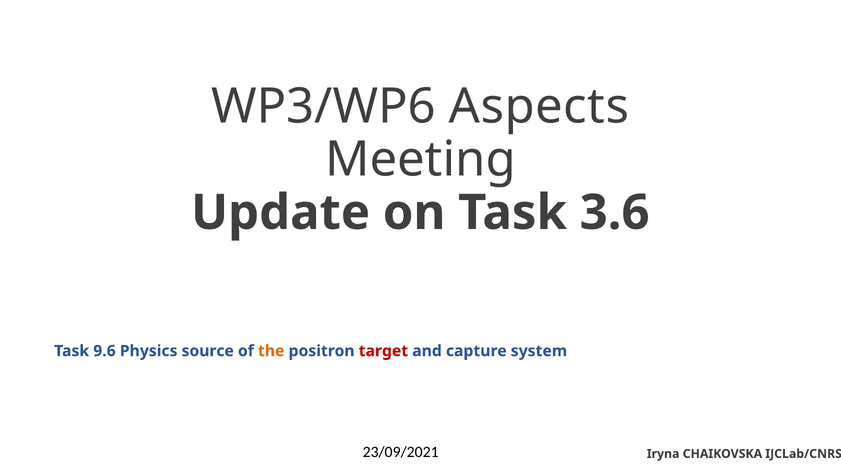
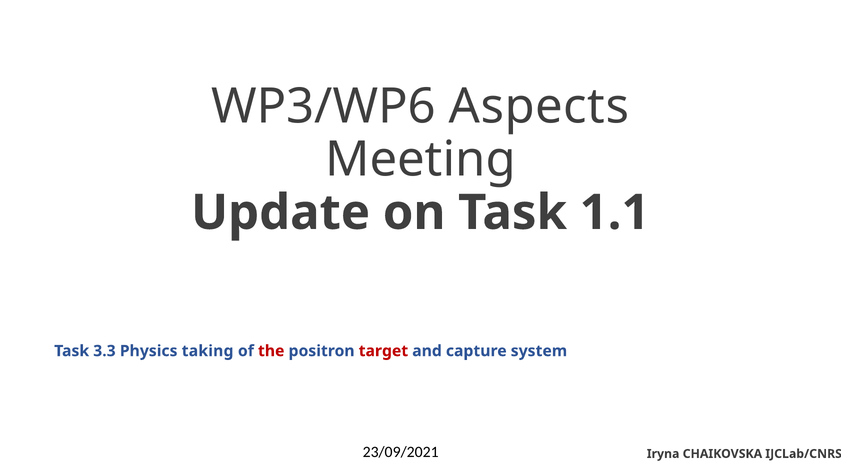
3.6: 3.6 -> 1.1
9.6: 9.6 -> 3.3
source: source -> taking
the colour: orange -> red
